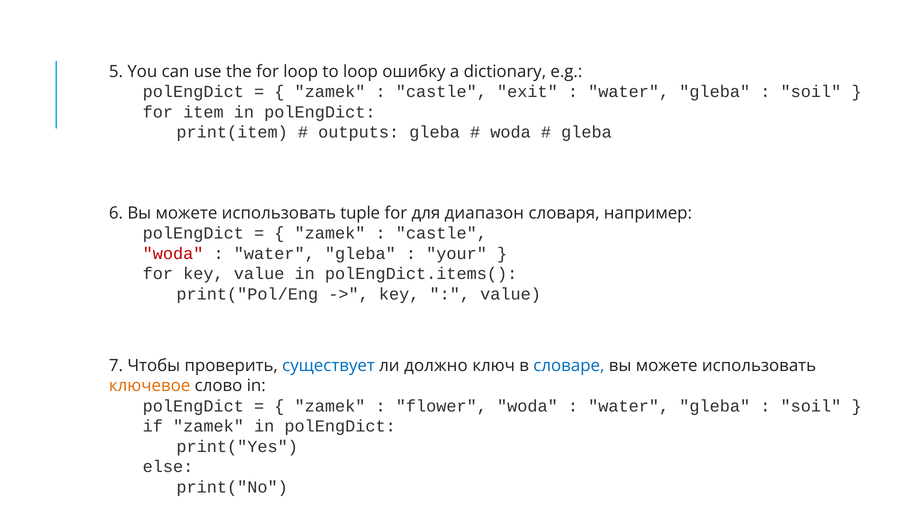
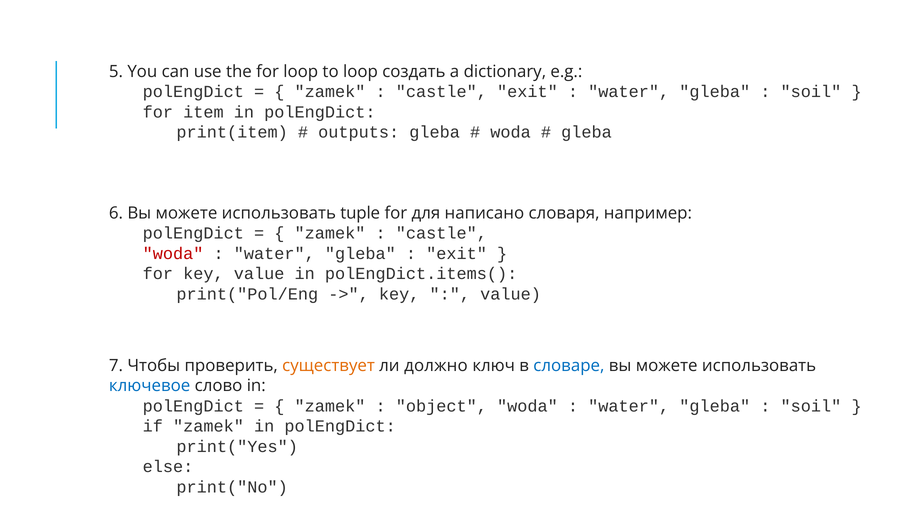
ошибку: ошибку -> создать
диапазон: диапазон -> написано
your at (457, 254): your -> exit
существует colour: blue -> orange
ключевое colour: orange -> blue
flower: flower -> object
